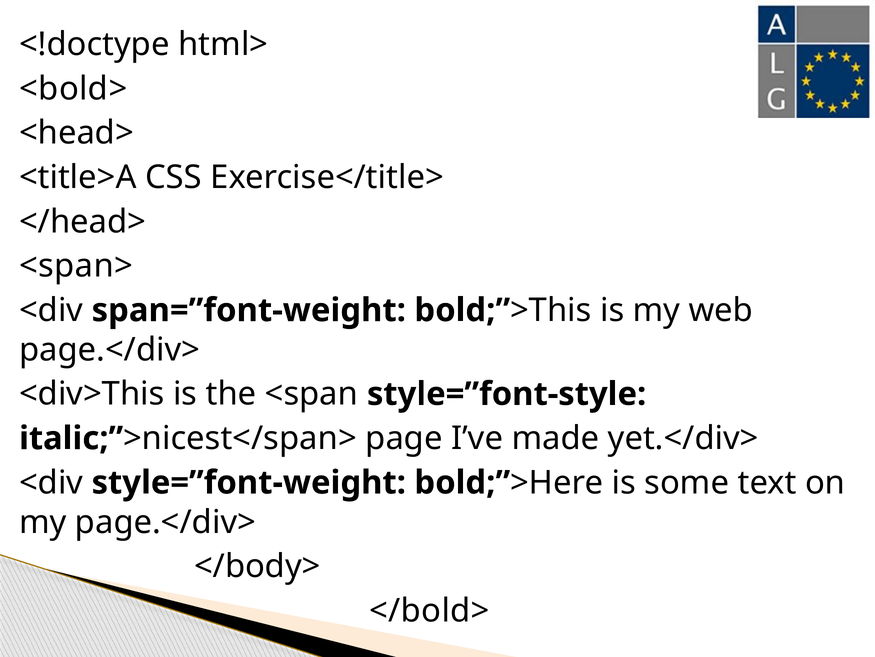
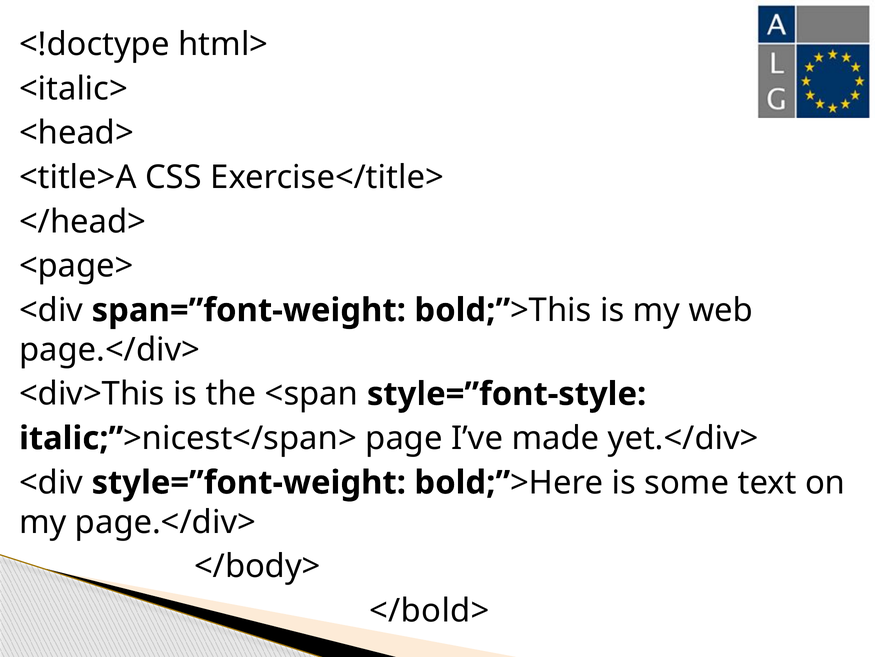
<bold>: <bold> -> <italic>
<span>: <span> -> <page>
